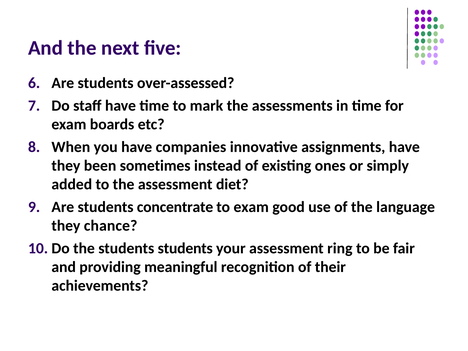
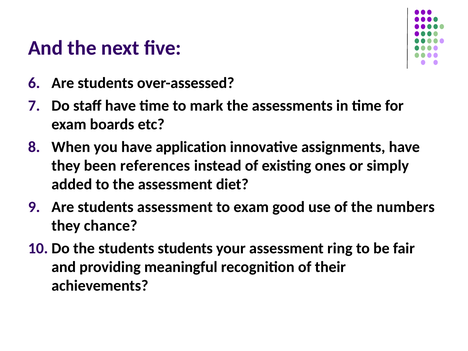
companies: companies -> application
sometimes: sometimes -> references
students concentrate: concentrate -> assessment
language: language -> numbers
